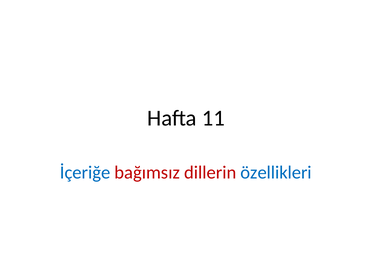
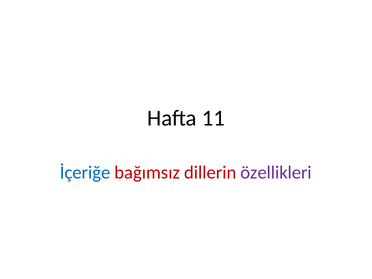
özellikleri colour: blue -> purple
